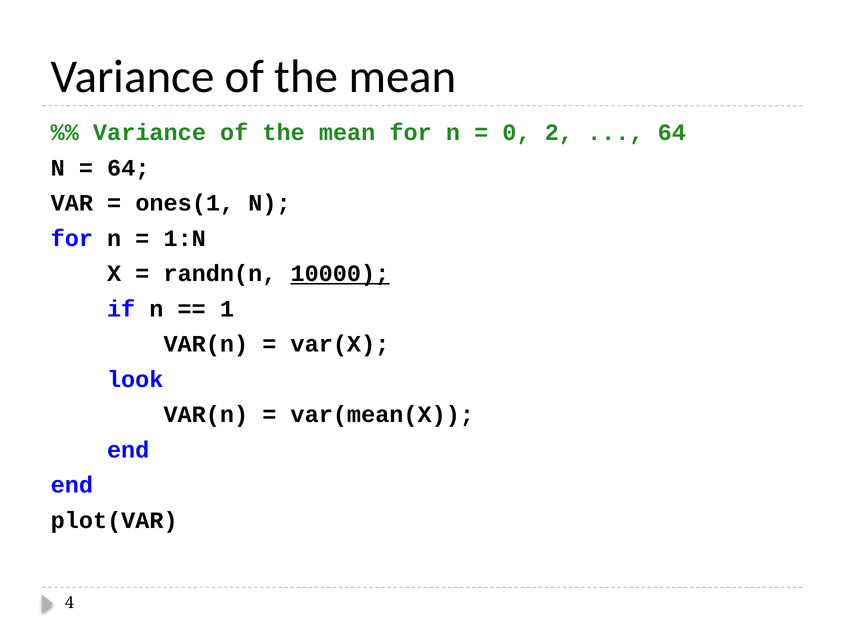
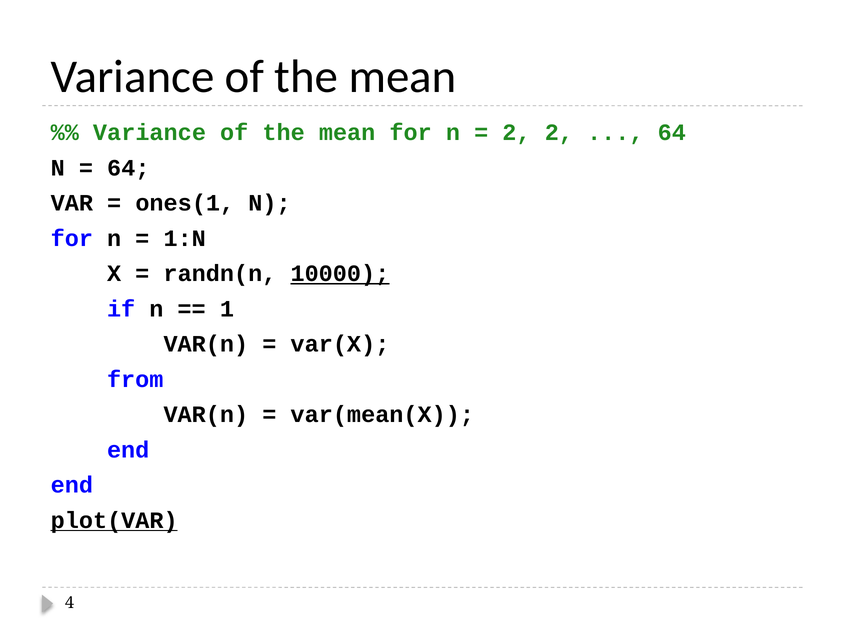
0 at (516, 133): 0 -> 2
look: look -> from
plot(VAR underline: none -> present
